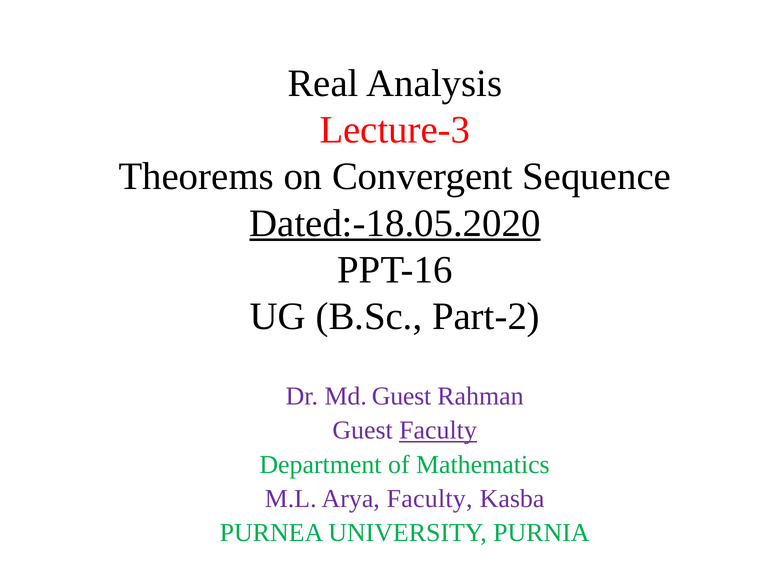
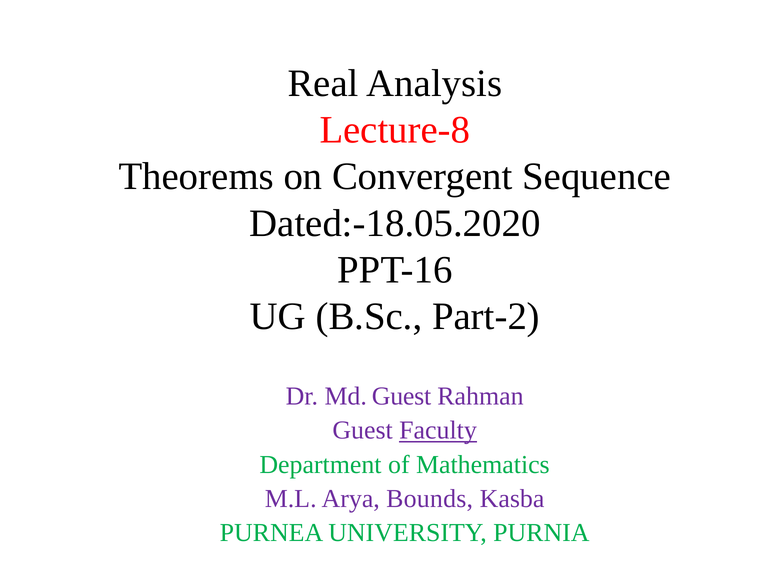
Lecture-3: Lecture-3 -> Lecture-8
Dated:-18.05.2020 underline: present -> none
Arya Faculty: Faculty -> Bounds
